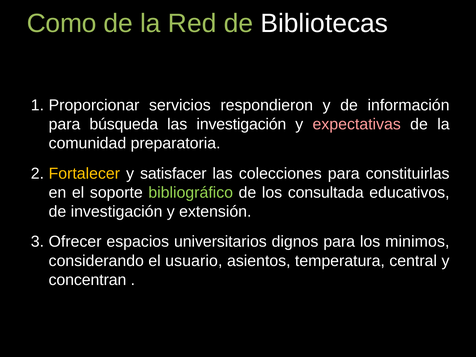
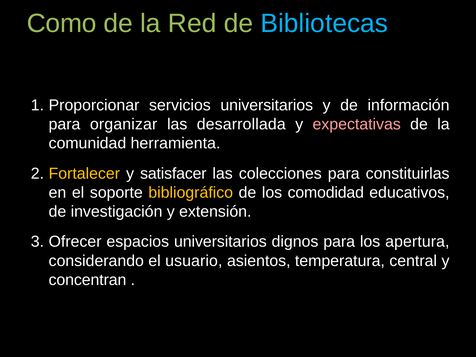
Bibliotecas colour: white -> light blue
servicios respondieron: respondieron -> universitarios
búsqueda: búsqueda -> organizar
las investigación: investigación -> desarrollada
preparatoria: preparatoria -> herramienta
bibliográfico colour: light green -> yellow
consultada: consultada -> comodidad
minimos: minimos -> apertura
